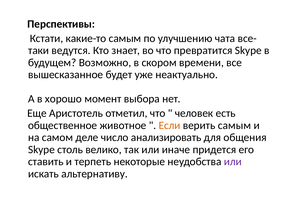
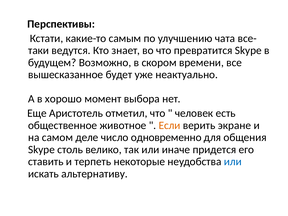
верить самым: самым -> экране
анализировать: анализировать -> одновременно
или at (233, 162) colour: purple -> blue
